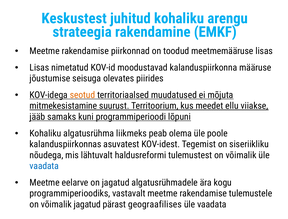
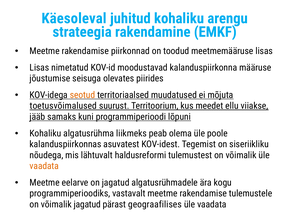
Keskustest: Keskustest -> Käesoleval
mitmekesistamine: mitmekesistamine -> toetusvõimalused
vaadata at (44, 166) colour: blue -> orange
